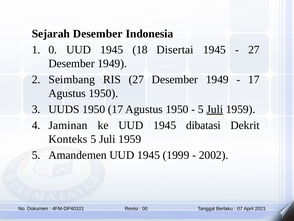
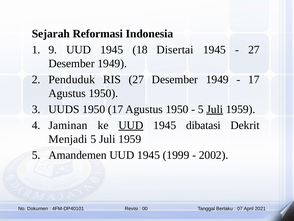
Sejarah Desember: Desember -> Reformasi
0: 0 -> 9
Seimbang: Seimbang -> Penduduk
UUD at (131, 125) underline: none -> present
Konteks: Konteks -> Menjadi
